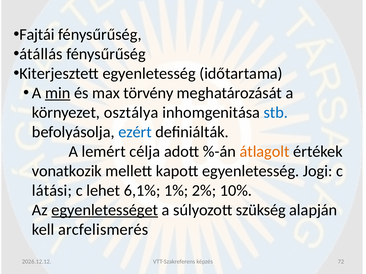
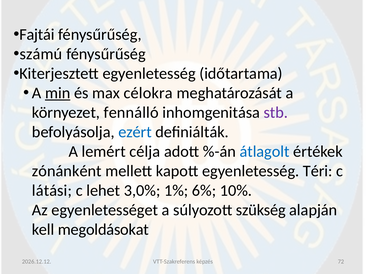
átállás: átállás -> számú
törvény: törvény -> célokra
osztálya: osztálya -> fennálló
stb colour: blue -> purple
átlagolt colour: orange -> blue
vonatkozik: vonatkozik -> zónánként
Jogi: Jogi -> Téri
6,1%: 6,1% -> 3,0%
2%: 2% -> 6%
egyenletességet underline: present -> none
arcfelismerés: arcfelismerés -> megoldásokat
